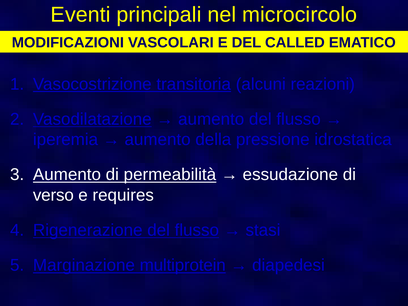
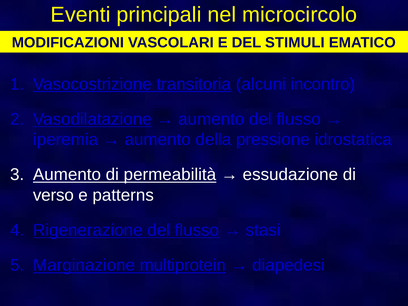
CALLED: CALLED -> STIMULI
reazioni: reazioni -> incontro
requires: requires -> patterns
